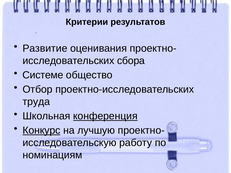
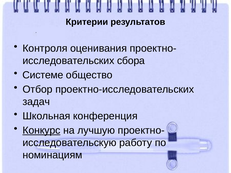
Развитие: Развитие -> Контроля
труда: труда -> задач
конференция underline: present -> none
